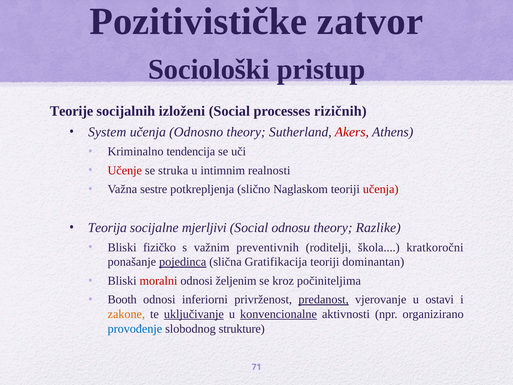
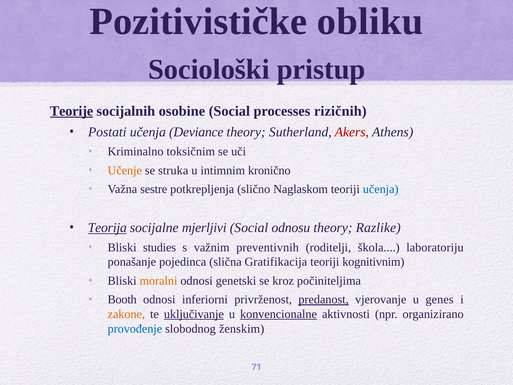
zatvor: zatvor -> obliku
Teorije underline: none -> present
izloženi: izloženi -> osobine
System: System -> Postati
Odnosno: Odnosno -> Deviance
tendencija: tendencija -> toksičnim
Učenje colour: red -> orange
realnosti: realnosti -> kronično
učenja at (381, 189) colour: red -> blue
Teorija underline: none -> present
fizičko: fizičko -> studies
kratkoročni: kratkoročni -> laboratoriju
pojedinca underline: present -> none
dominantan: dominantan -> kognitivnim
moralni colour: red -> orange
željenim: željenim -> genetski
ostavi: ostavi -> genes
strukture: strukture -> ženskim
